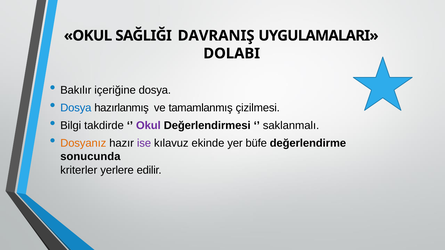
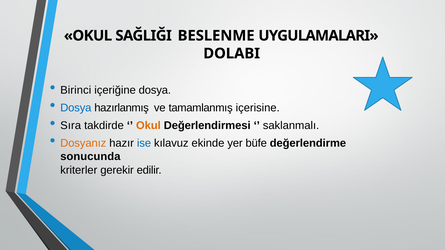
DAVRANIŞ: DAVRANIŞ -> BESLENME
Bakılır: Bakılır -> Birinci
çizilmesi: çizilmesi -> içerisine
Bilgi: Bilgi -> Sıra
Okul at (148, 126) colour: purple -> orange
ise colour: purple -> blue
yerlere: yerlere -> gerekir
